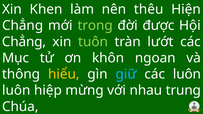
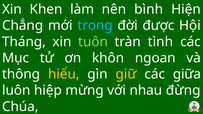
thêu: thêu -> bình
trong colour: light green -> light blue
Chẳng at (24, 42): Chẳng -> Tháng
lướt: lướt -> tình
giữ colour: light blue -> yellow
các luôn: luôn -> giữa
trung: trung -> đừng
